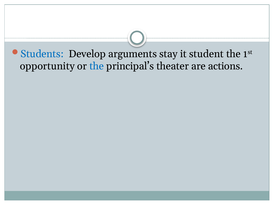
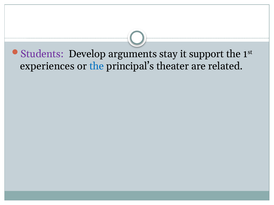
Students colour: blue -> purple
student: student -> support
opportunity: opportunity -> experiences
actions: actions -> related
